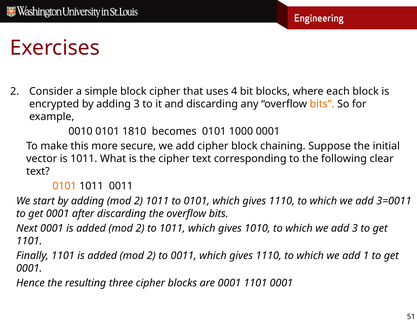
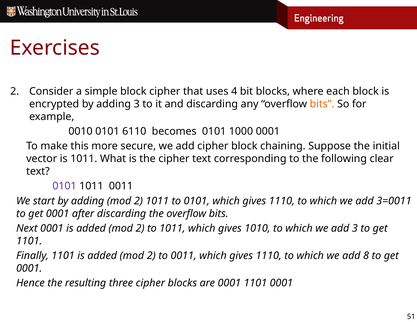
1810: 1810 -> 6110
0101 at (65, 186) colour: orange -> purple
1: 1 -> 8
